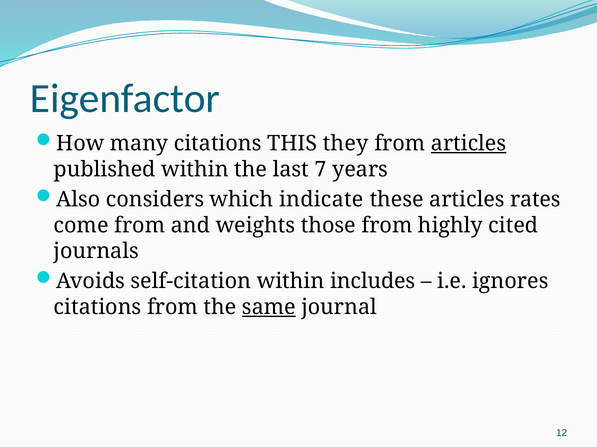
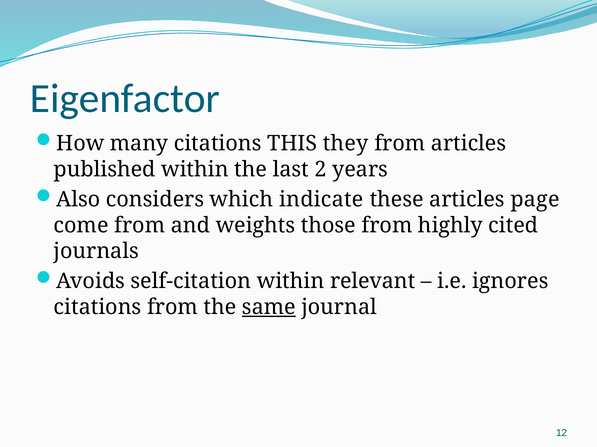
articles at (469, 144) underline: present -> none
7: 7 -> 2
rates: rates -> page
includes: includes -> relevant
